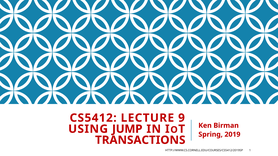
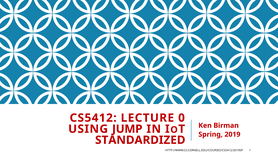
9: 9 -> 0
TRANSACTIONS: TRANSACTIONS -> STANDARDIZED
